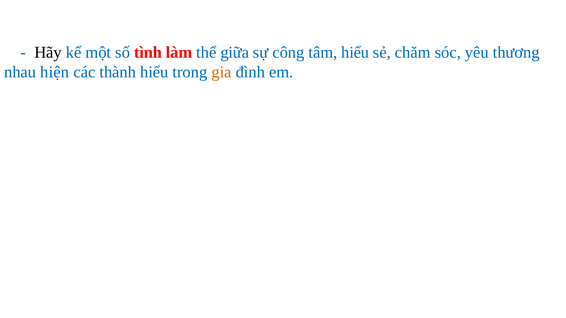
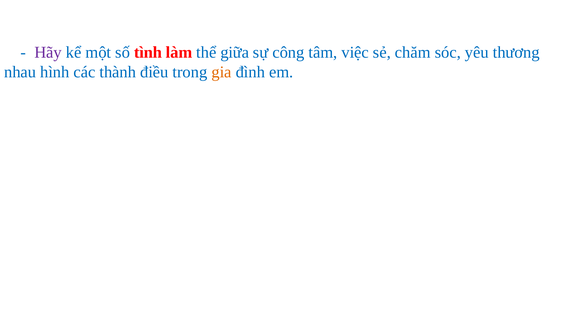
Hãy colour: black -> purple
tâm hiểu: hiểu -> việc
hiện: hiện -> hình
thành hiểu: hiểu -> điều
